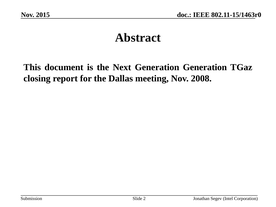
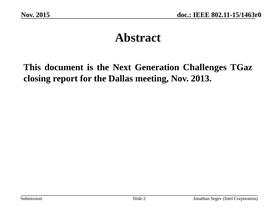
Generation Generation: Generation -> Challenges
2008: 2008 -> 2013
